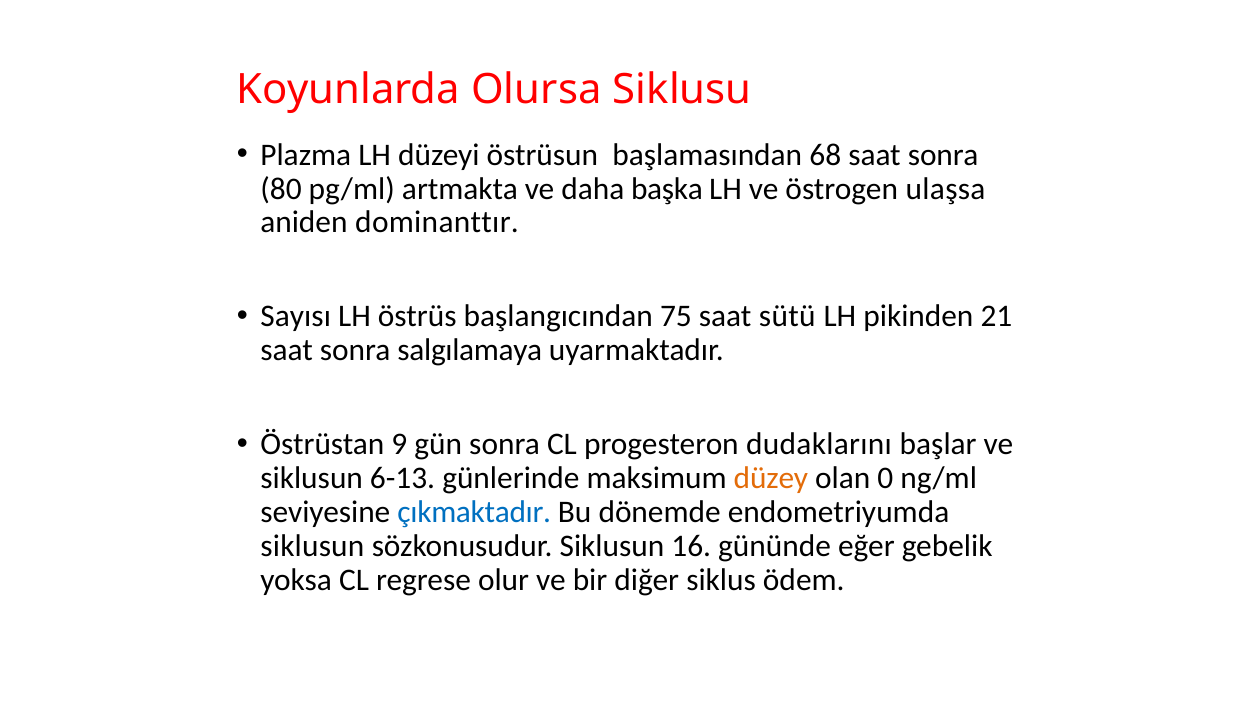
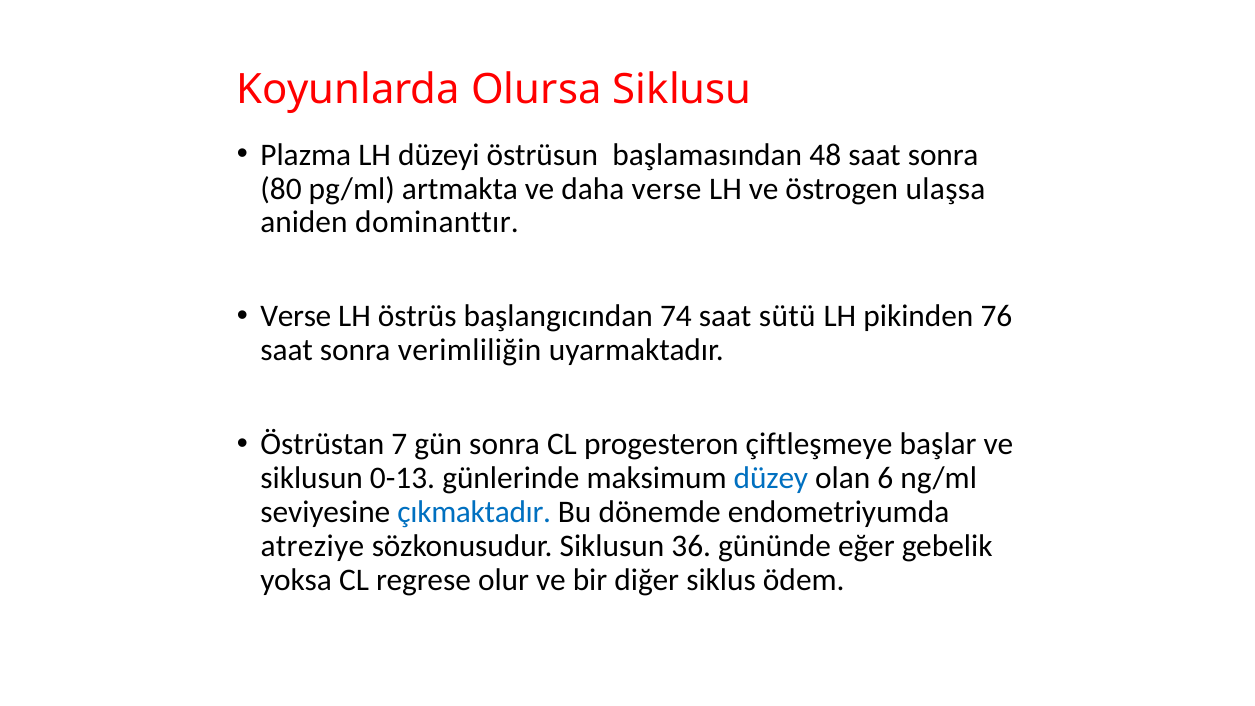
68: 68 -> 48
daha başka: başka -> verse
Sayısı at (296, 316): Sayısı -> Verse
75: 75 -> 74
21: 21 -> 76
salgılamaya: salgılamaya -> verimliliğin
9: 9 -> 7
dudaklarını: dudaklarını -> çiftleşmeye
6-13: 6-13 -> 0-13
düzey colour: orange -> blue
0: 0 -> 6
siklusun at (312, 546): siklusun -> atreziye
16: 16 -> 36
